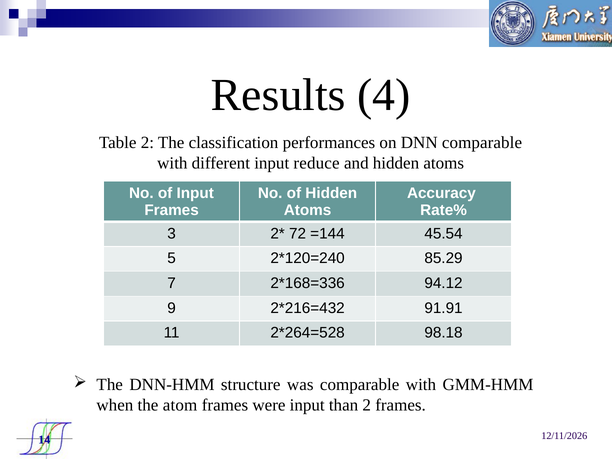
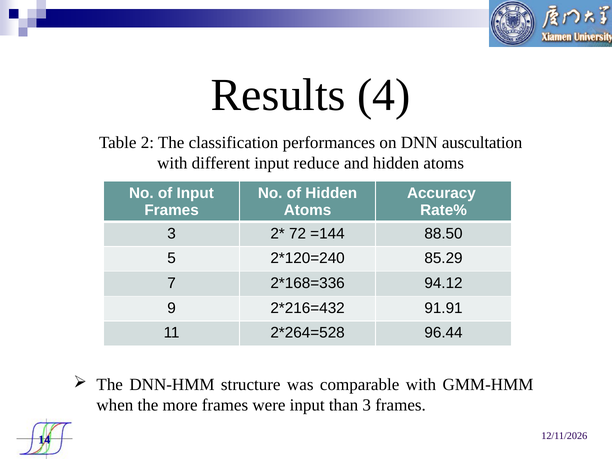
DNN comparable: comparable -> auscultation
45.54: 45.54 -> 88.50
98.18: 98.18 -> 96.44
atom: atom -> more
than 2: 2 -> 3
